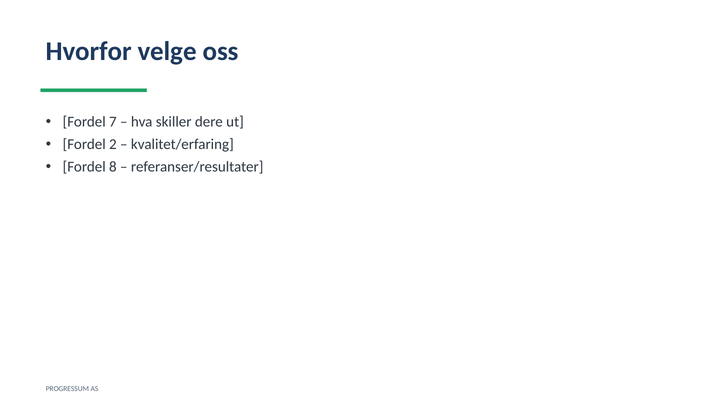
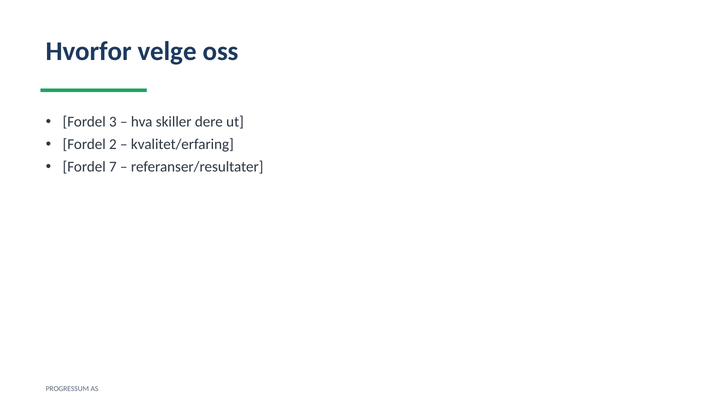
7: 7 -> 3
8: 8 -> 7
